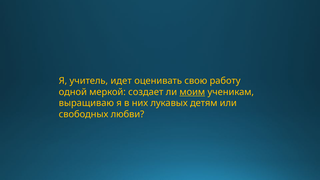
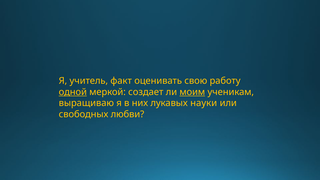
идет: идет -> факт
одной underline: none -> present
детям: детям -> науки
